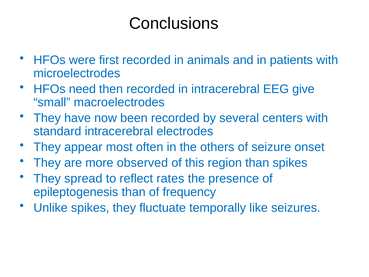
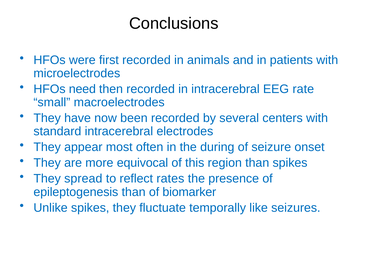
give: give -> rate
others: others -> during
observed: observed -> equivocal
frequency: frequency -> biomarker
